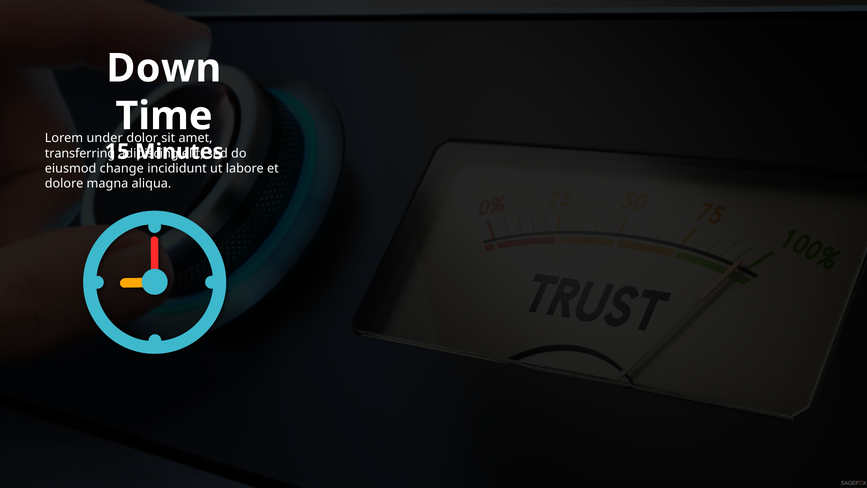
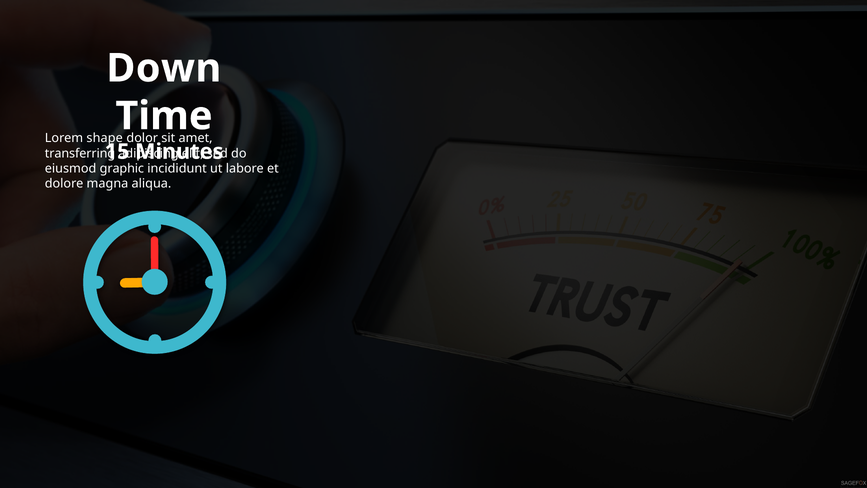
under: under -> shape
change: change -> graphic
